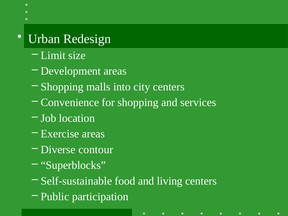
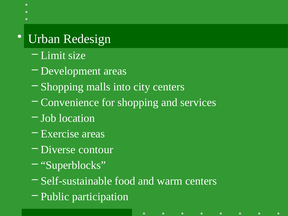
living: living -> warm
